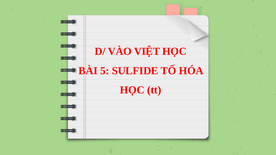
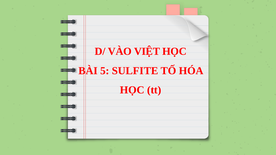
SULFIDE: SULFIDE -> SULFITE
